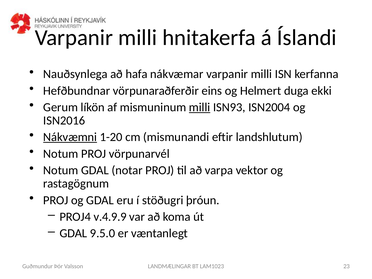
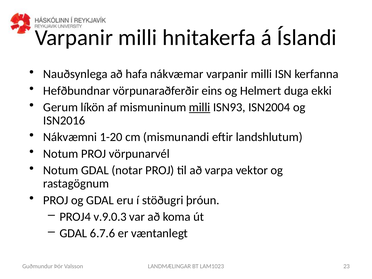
Nákvæmni underline: present -> none
v.4.9.9: v.4.9.9 -> v.9.0.3
9.5.0: 9.5.0 -> 6.7.6
